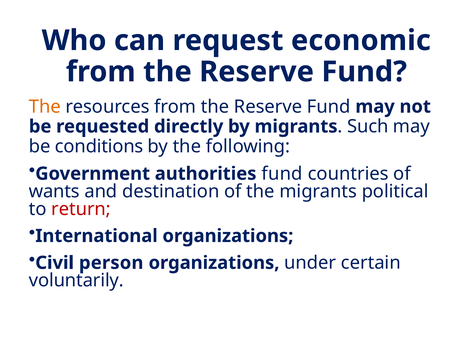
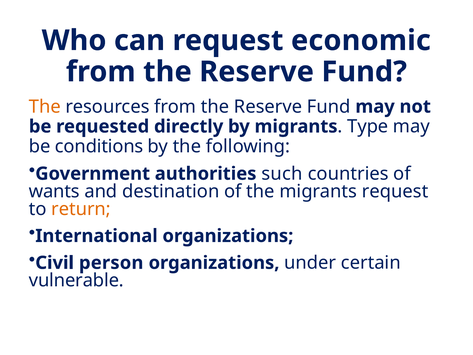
Such: Such -> Type
authorities fund: fund -> such
migrants political: political -> request
return colour: red -> orange
voluntarily: voluntarily -> vulnerable
